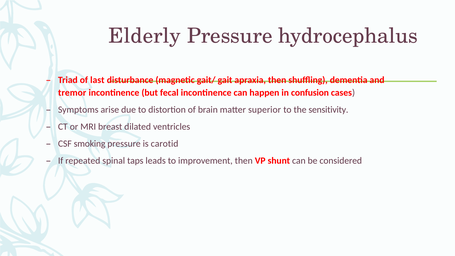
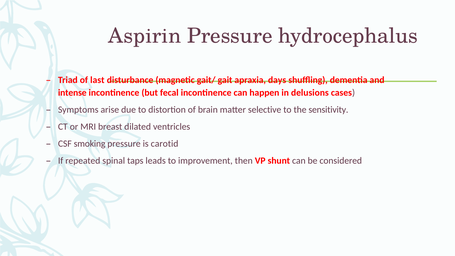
Elderly: Elderly -> Aspirin
apraxia then: then -> days
tremor: tremor -> intense
confusion: confusion -> delusions
superior: superior -> selective
